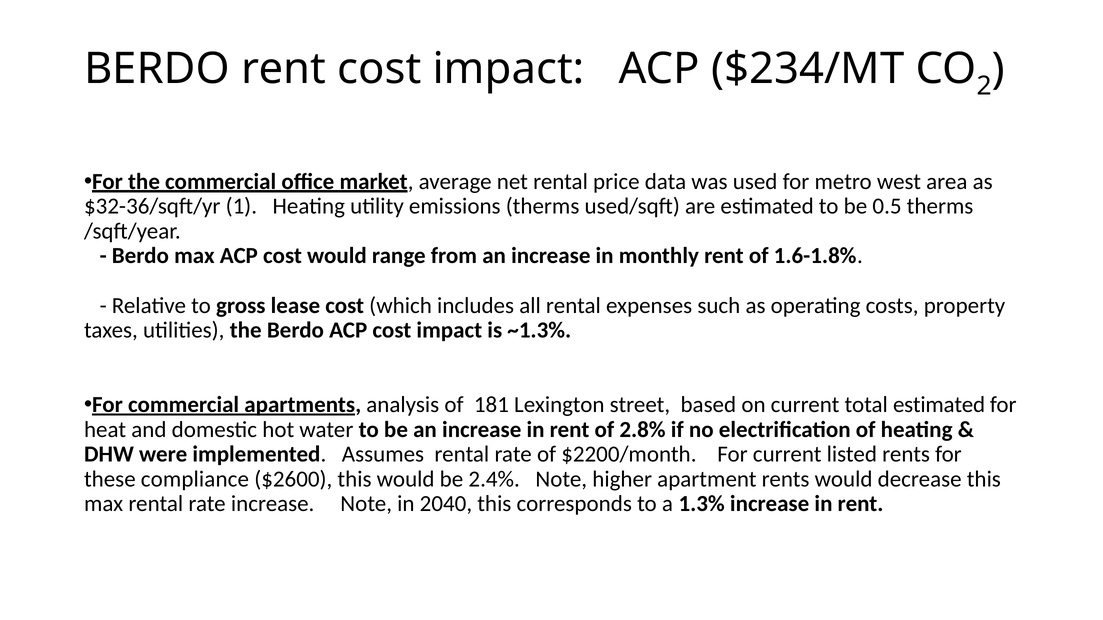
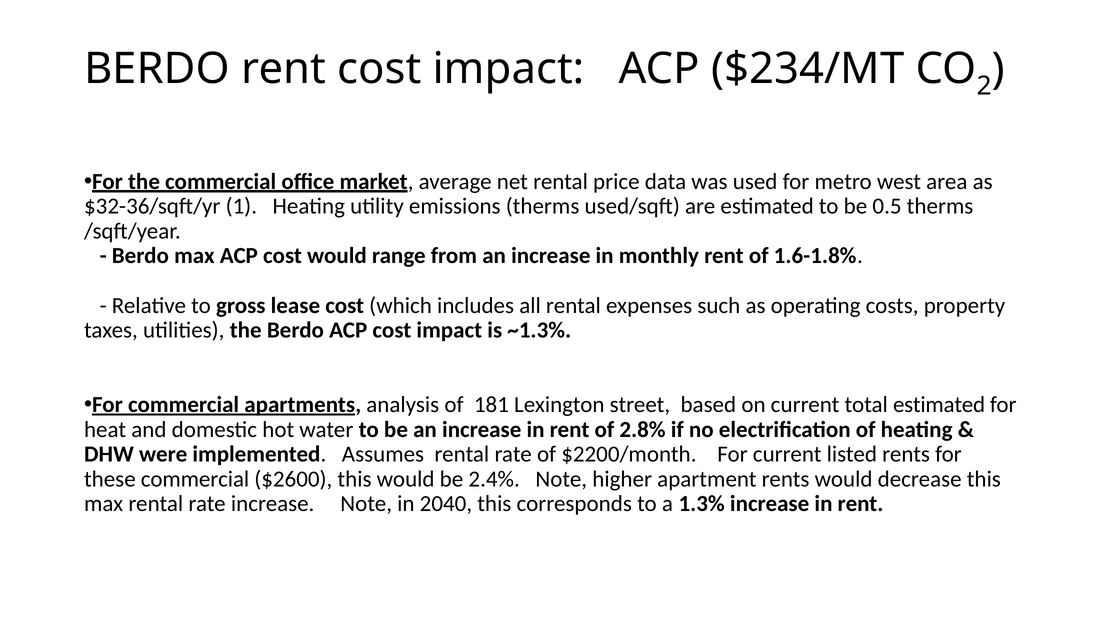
these compliance: compliance -> commercial
